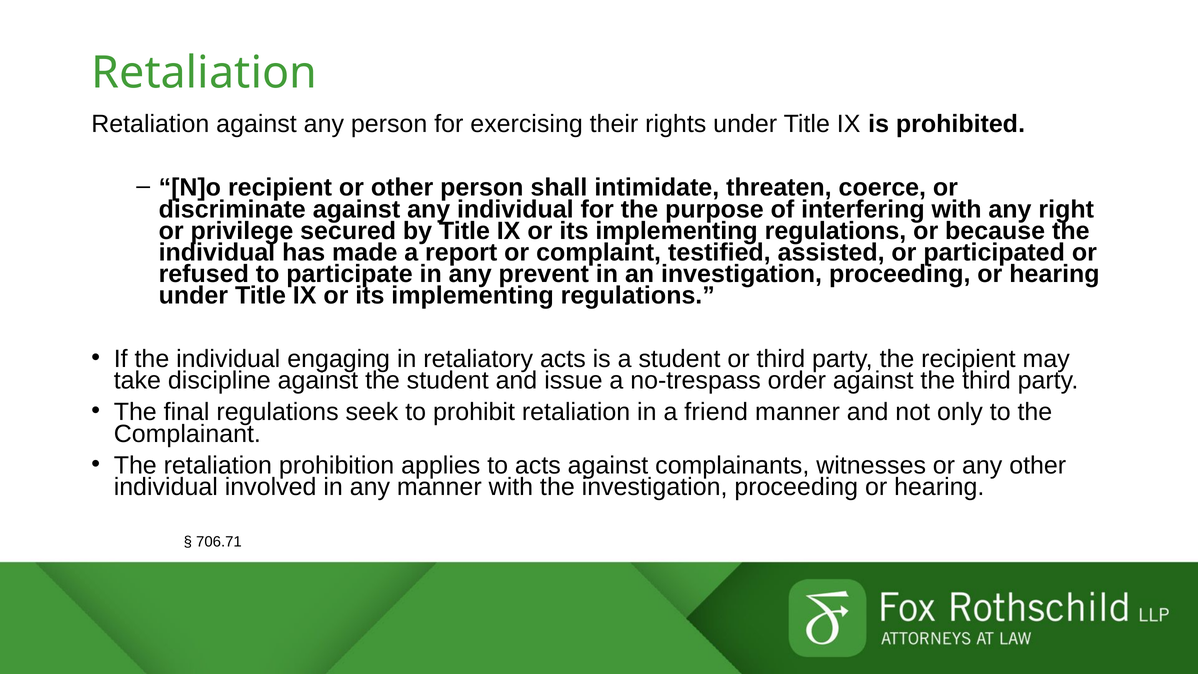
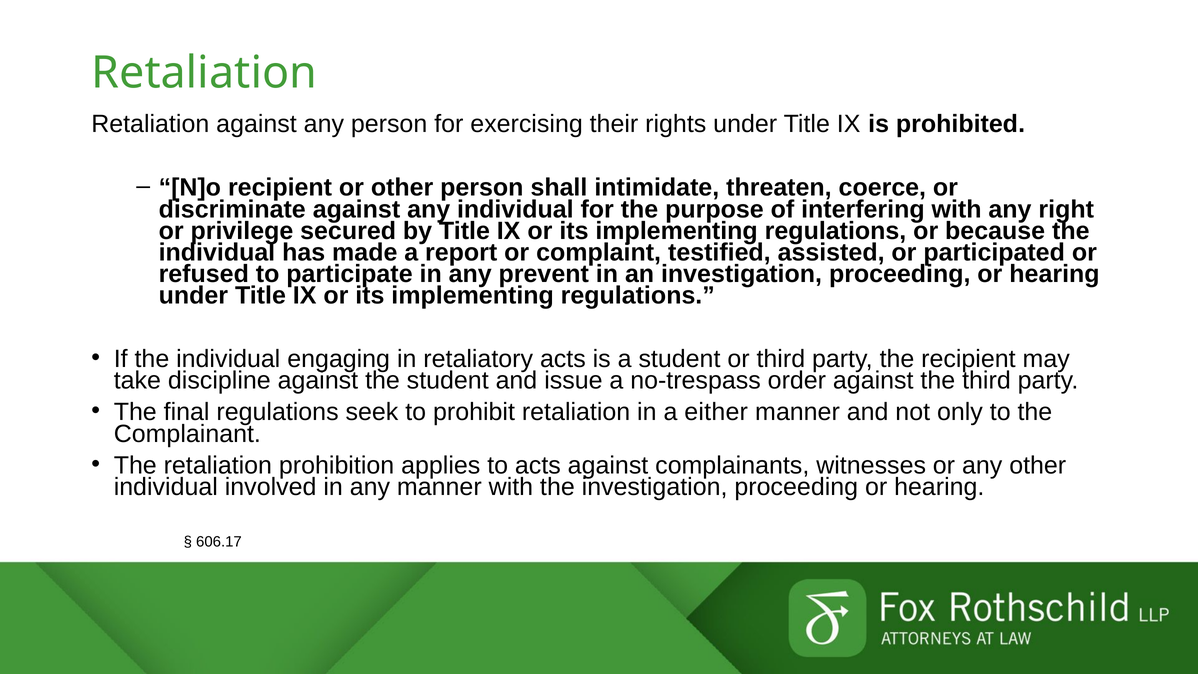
friend: friend -> either
706.71: 706.71 -> 606.17
